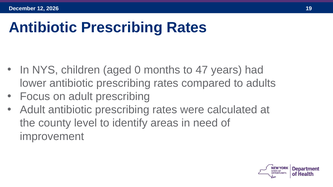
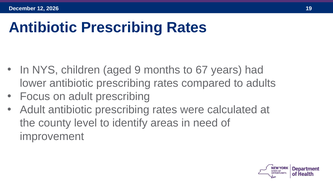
0: 0 -> 9
47: 47 -> 67
